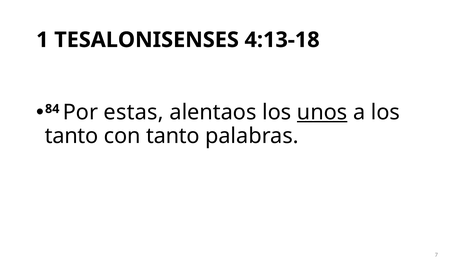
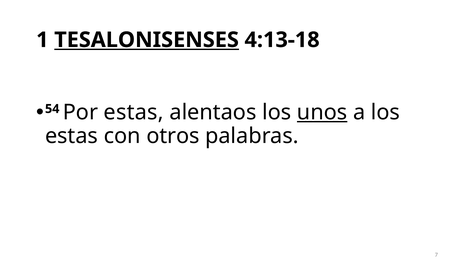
TESALONISENSES underline: none -> present
84: 84 -> 54
tanto at (72, 136): tanto -> estas
con tanto: tanto -> otros
